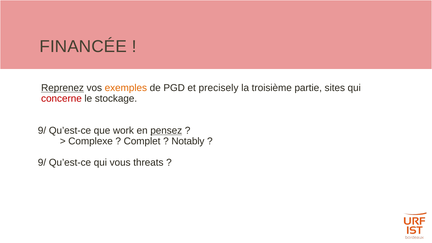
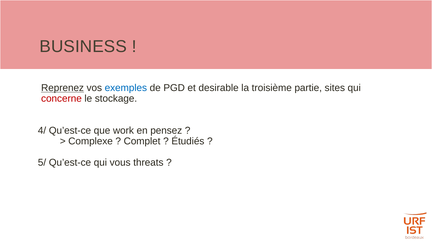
FINANCÉE: FINANCÉE -> BUSINESS
exemples colour: orange -> blue
precisely: precisely -> desirable
9/ at (42, 131): 9/ -> 4/
pensez underline: present -> none
Notably: Notably -> Étudiés
9/ at (42, 163): 9/ -> 5/
